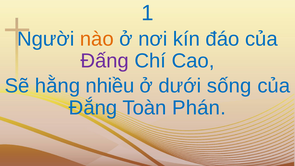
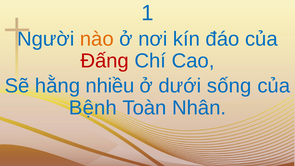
Đấng colour: purple -> red
Đắng: Đắng -> Bệnh
Phán: Phán -> Nhân
